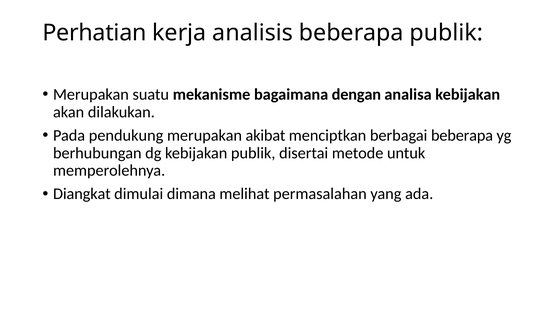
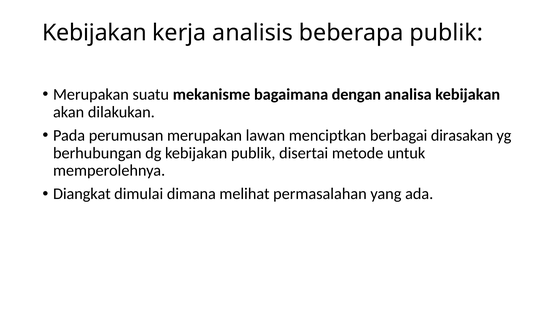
Perhatian at (95, 33): Perhatian -> Kebijakan
pendukung: pendukung -> perumusan
akibat: akibat -> lawan
berbagai beberapa: beberapa -> dirasakan
